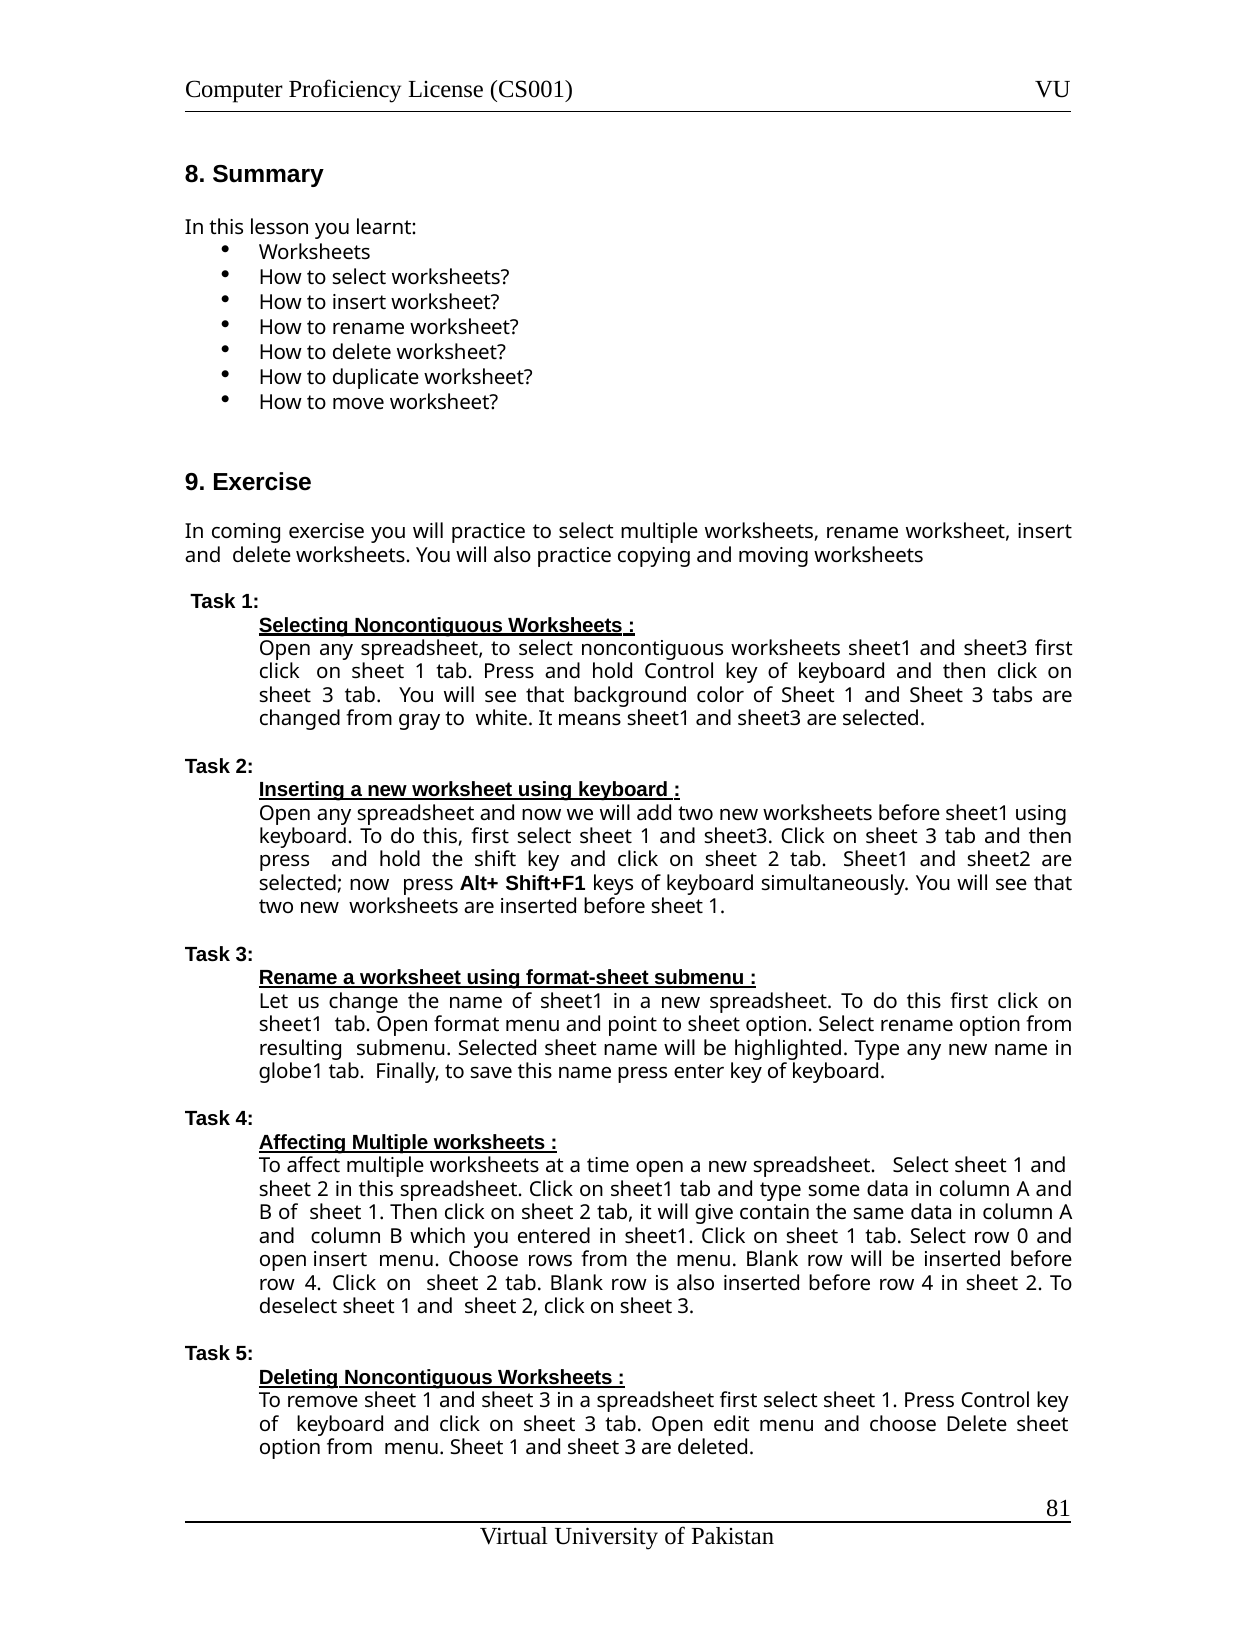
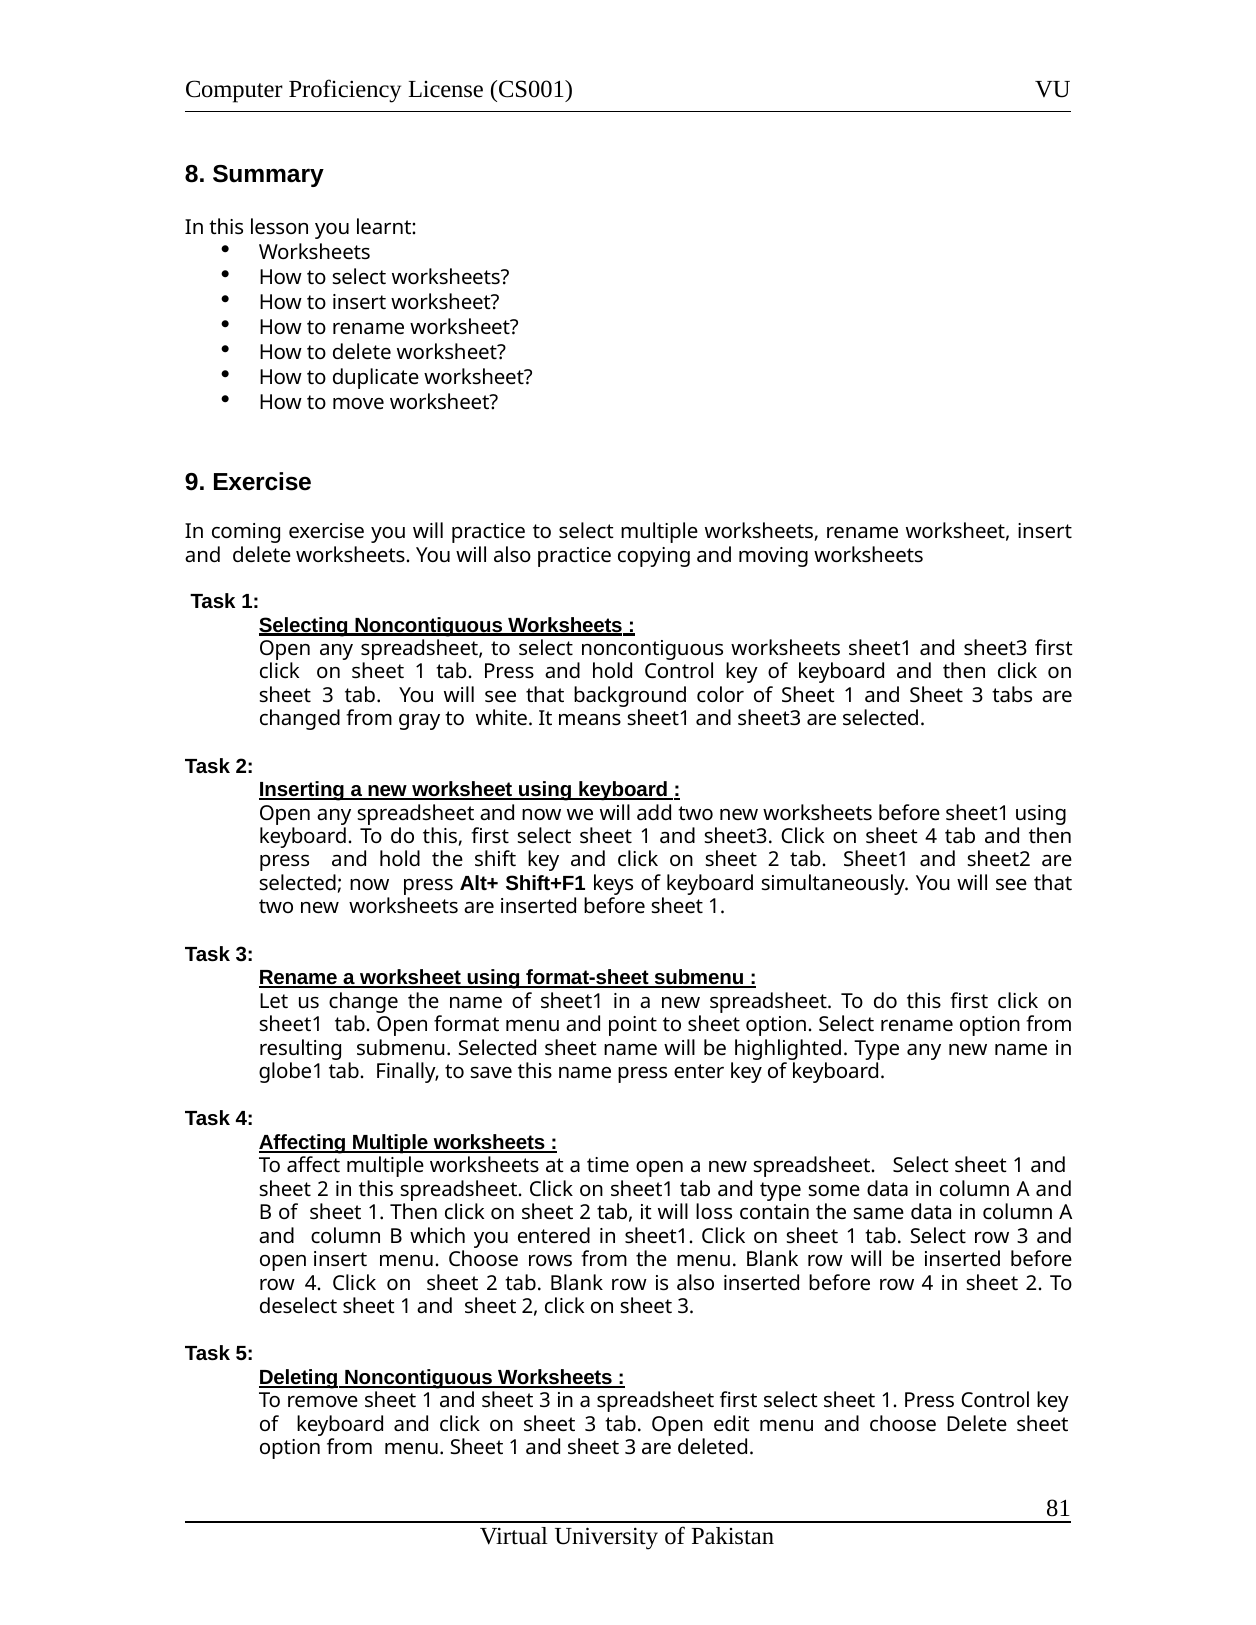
3 at (931, 837): 3 -> 4
give: give -> loss
row 0: 0 -> 3
